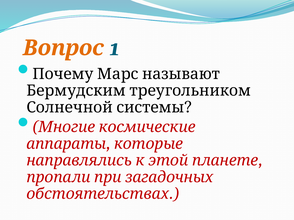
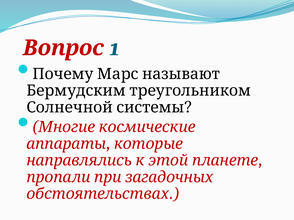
Вопрос colour: orange -> red
